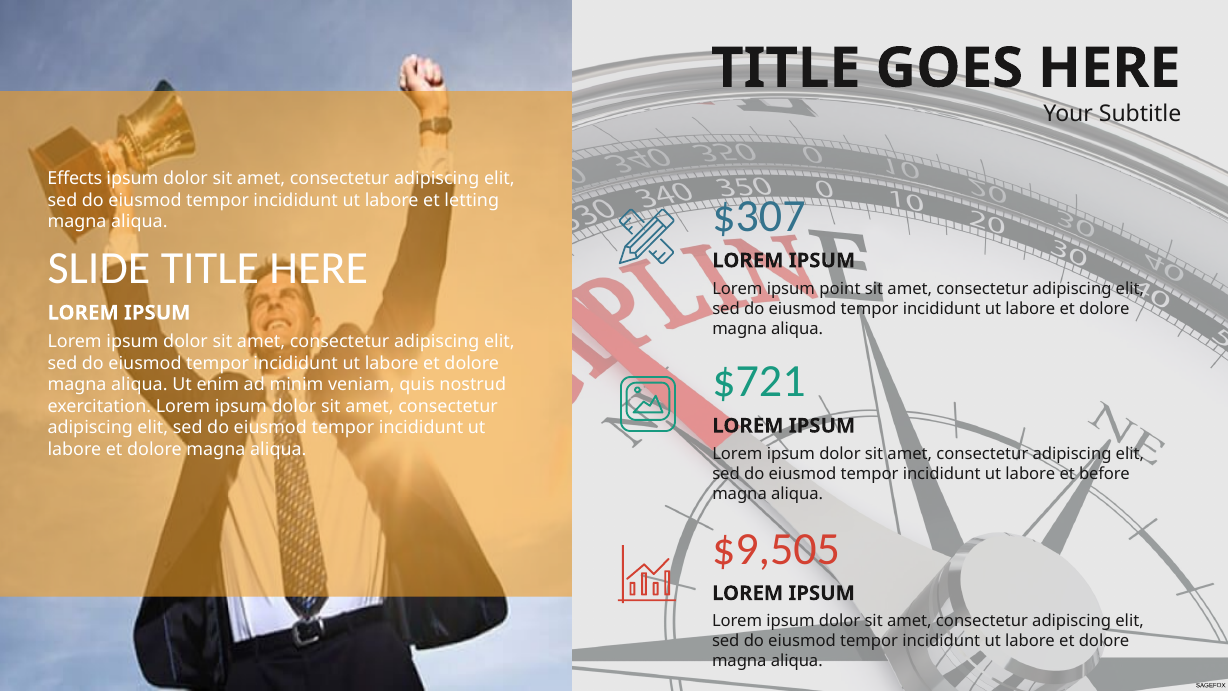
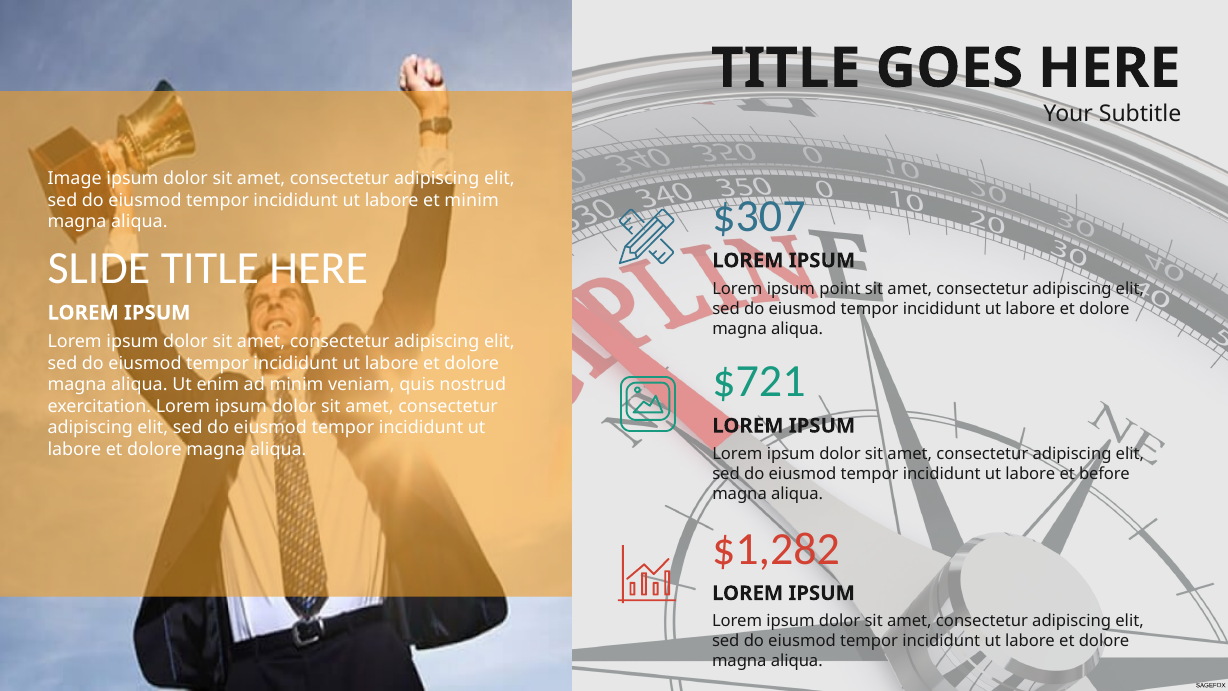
Effects: Effects -> Image
et letting: letting -> minim
$9,505: $9,505 -> $1,282
